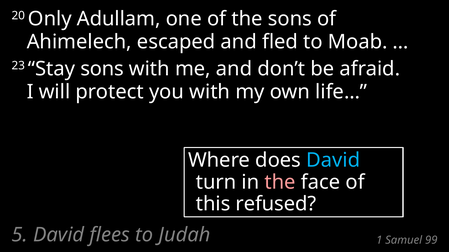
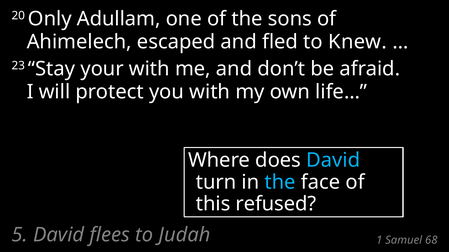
Moab: Moab -> Knew
Stay sons: sons -> your
the at (280, 182) colour: pink -> light blue
99: 99 -> 68
